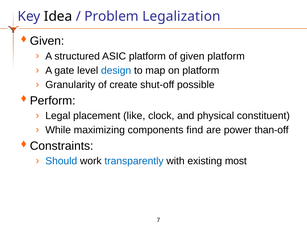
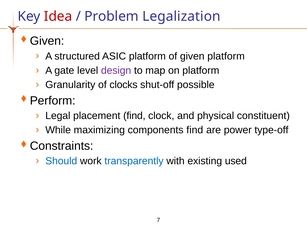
Idea colour: black -> red
design colour: blue -> purple
create: create -> clocks
placement like: like -> find
than-off: than-off -> type-off
most: most -> used
